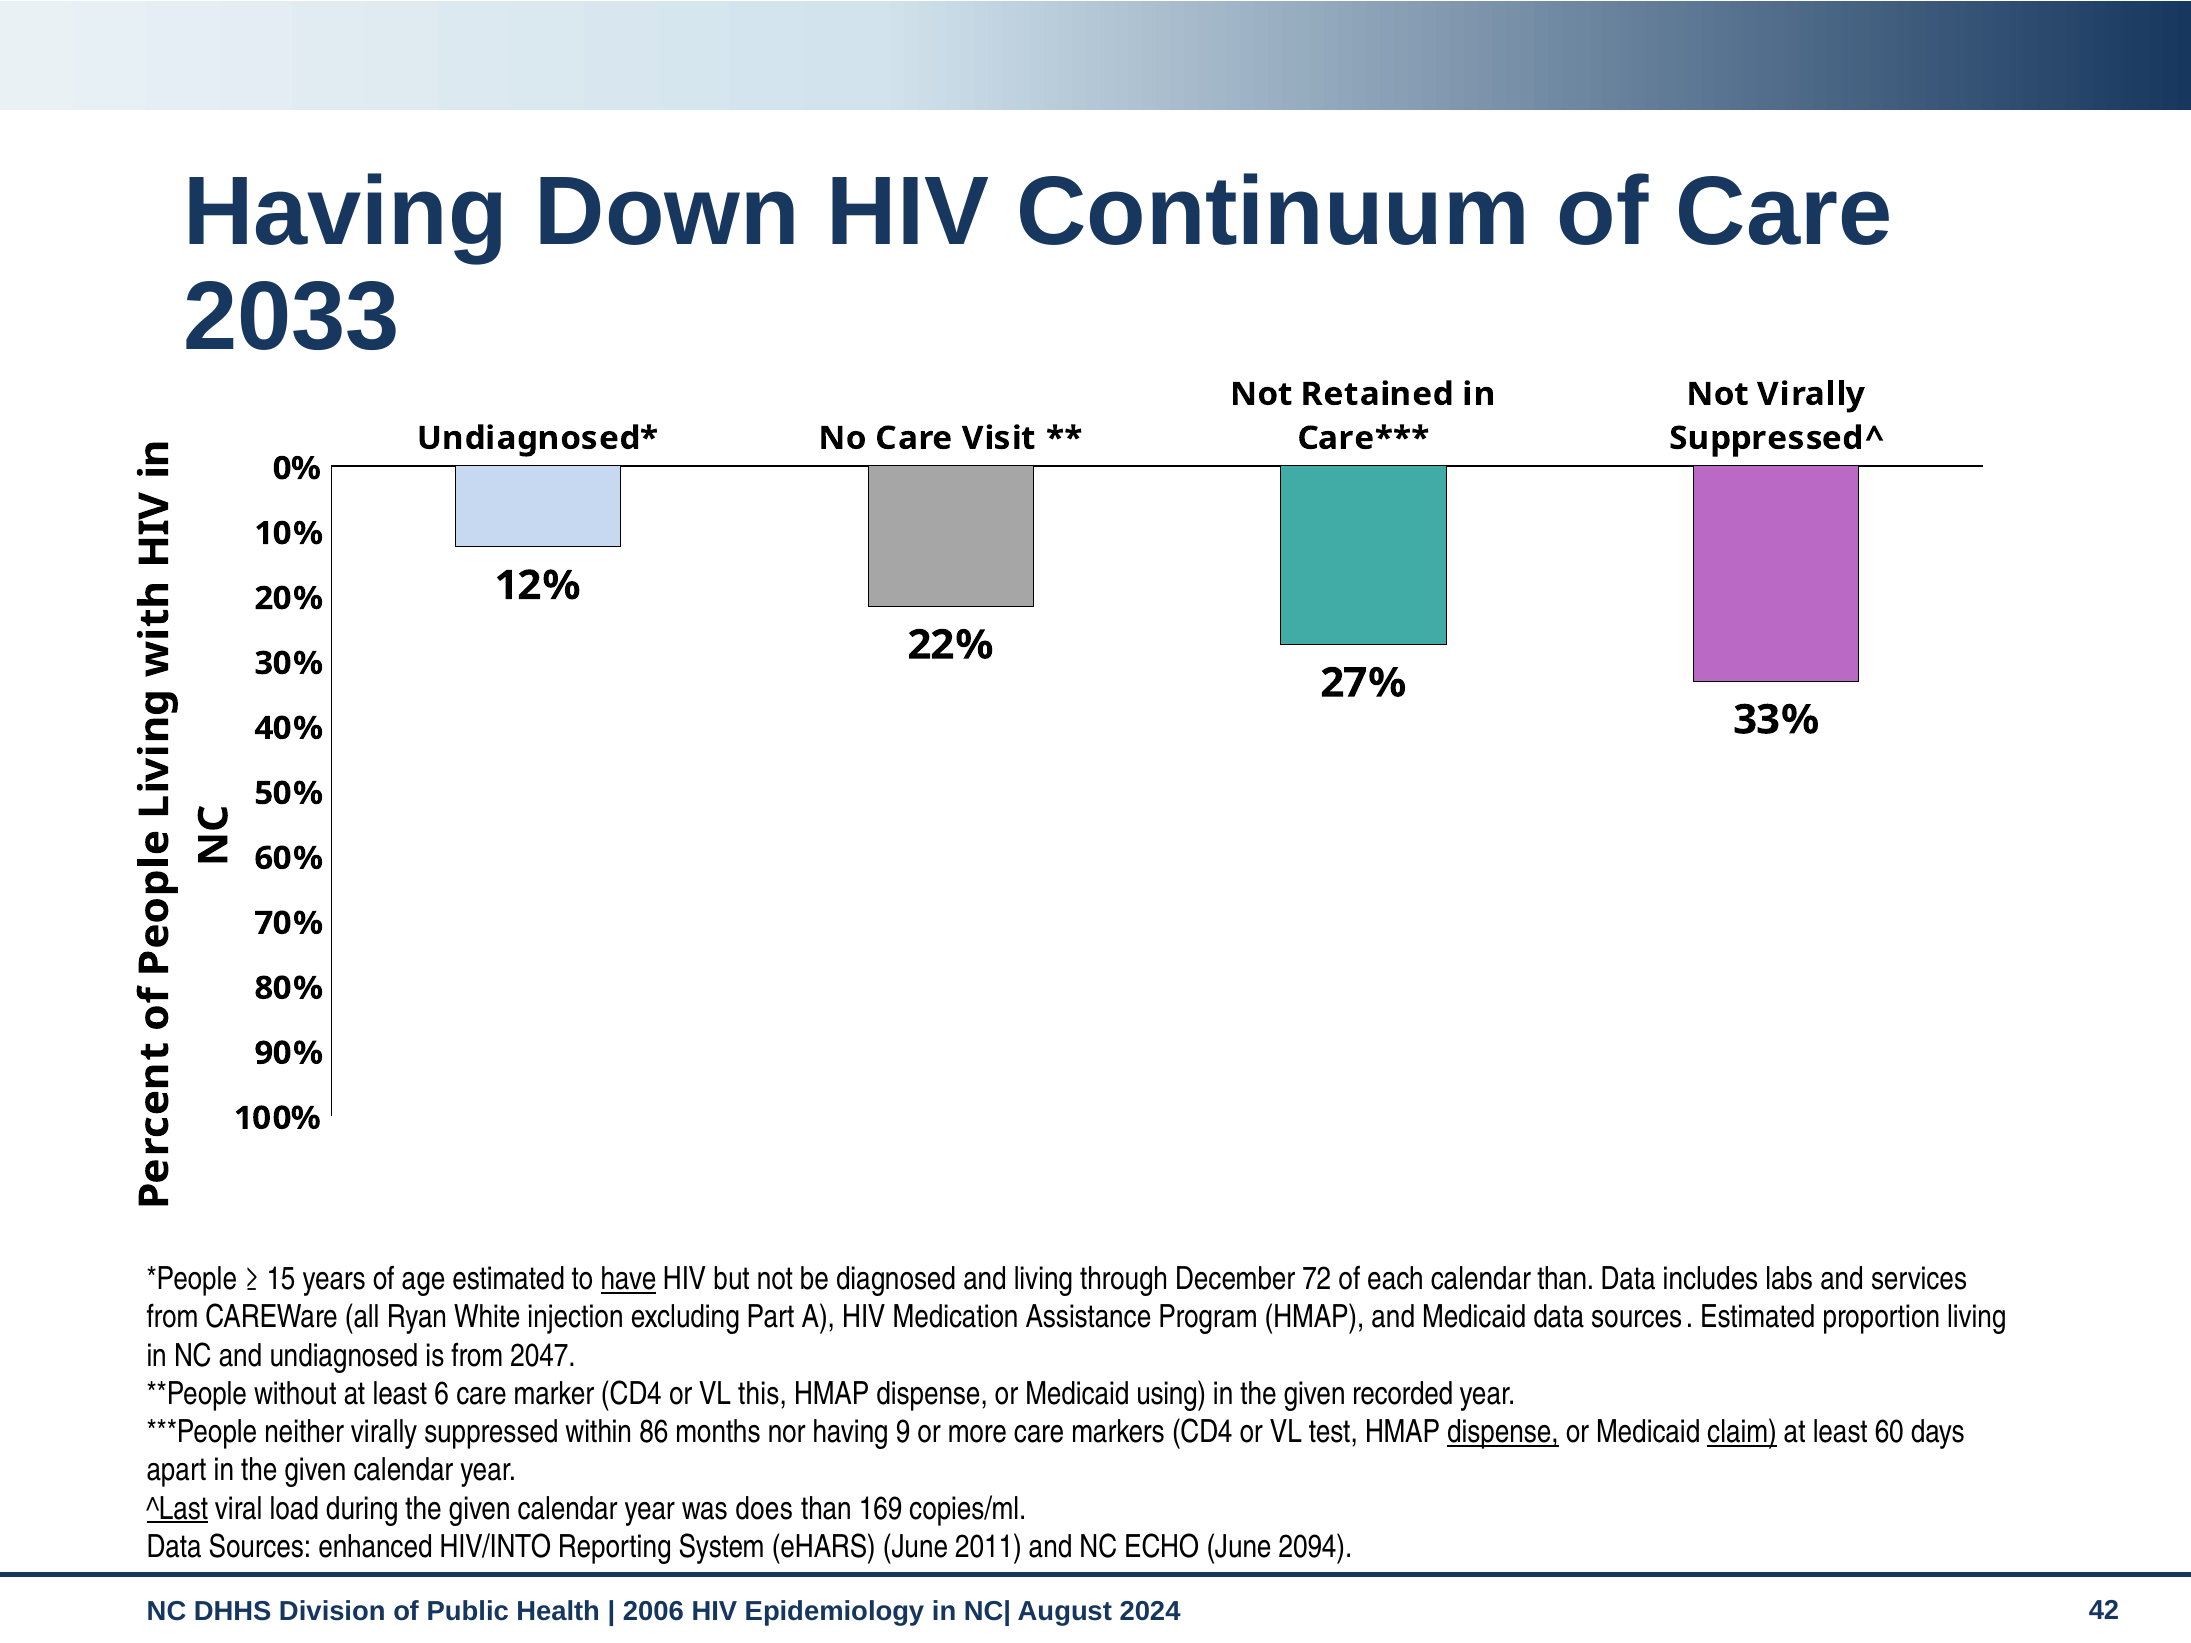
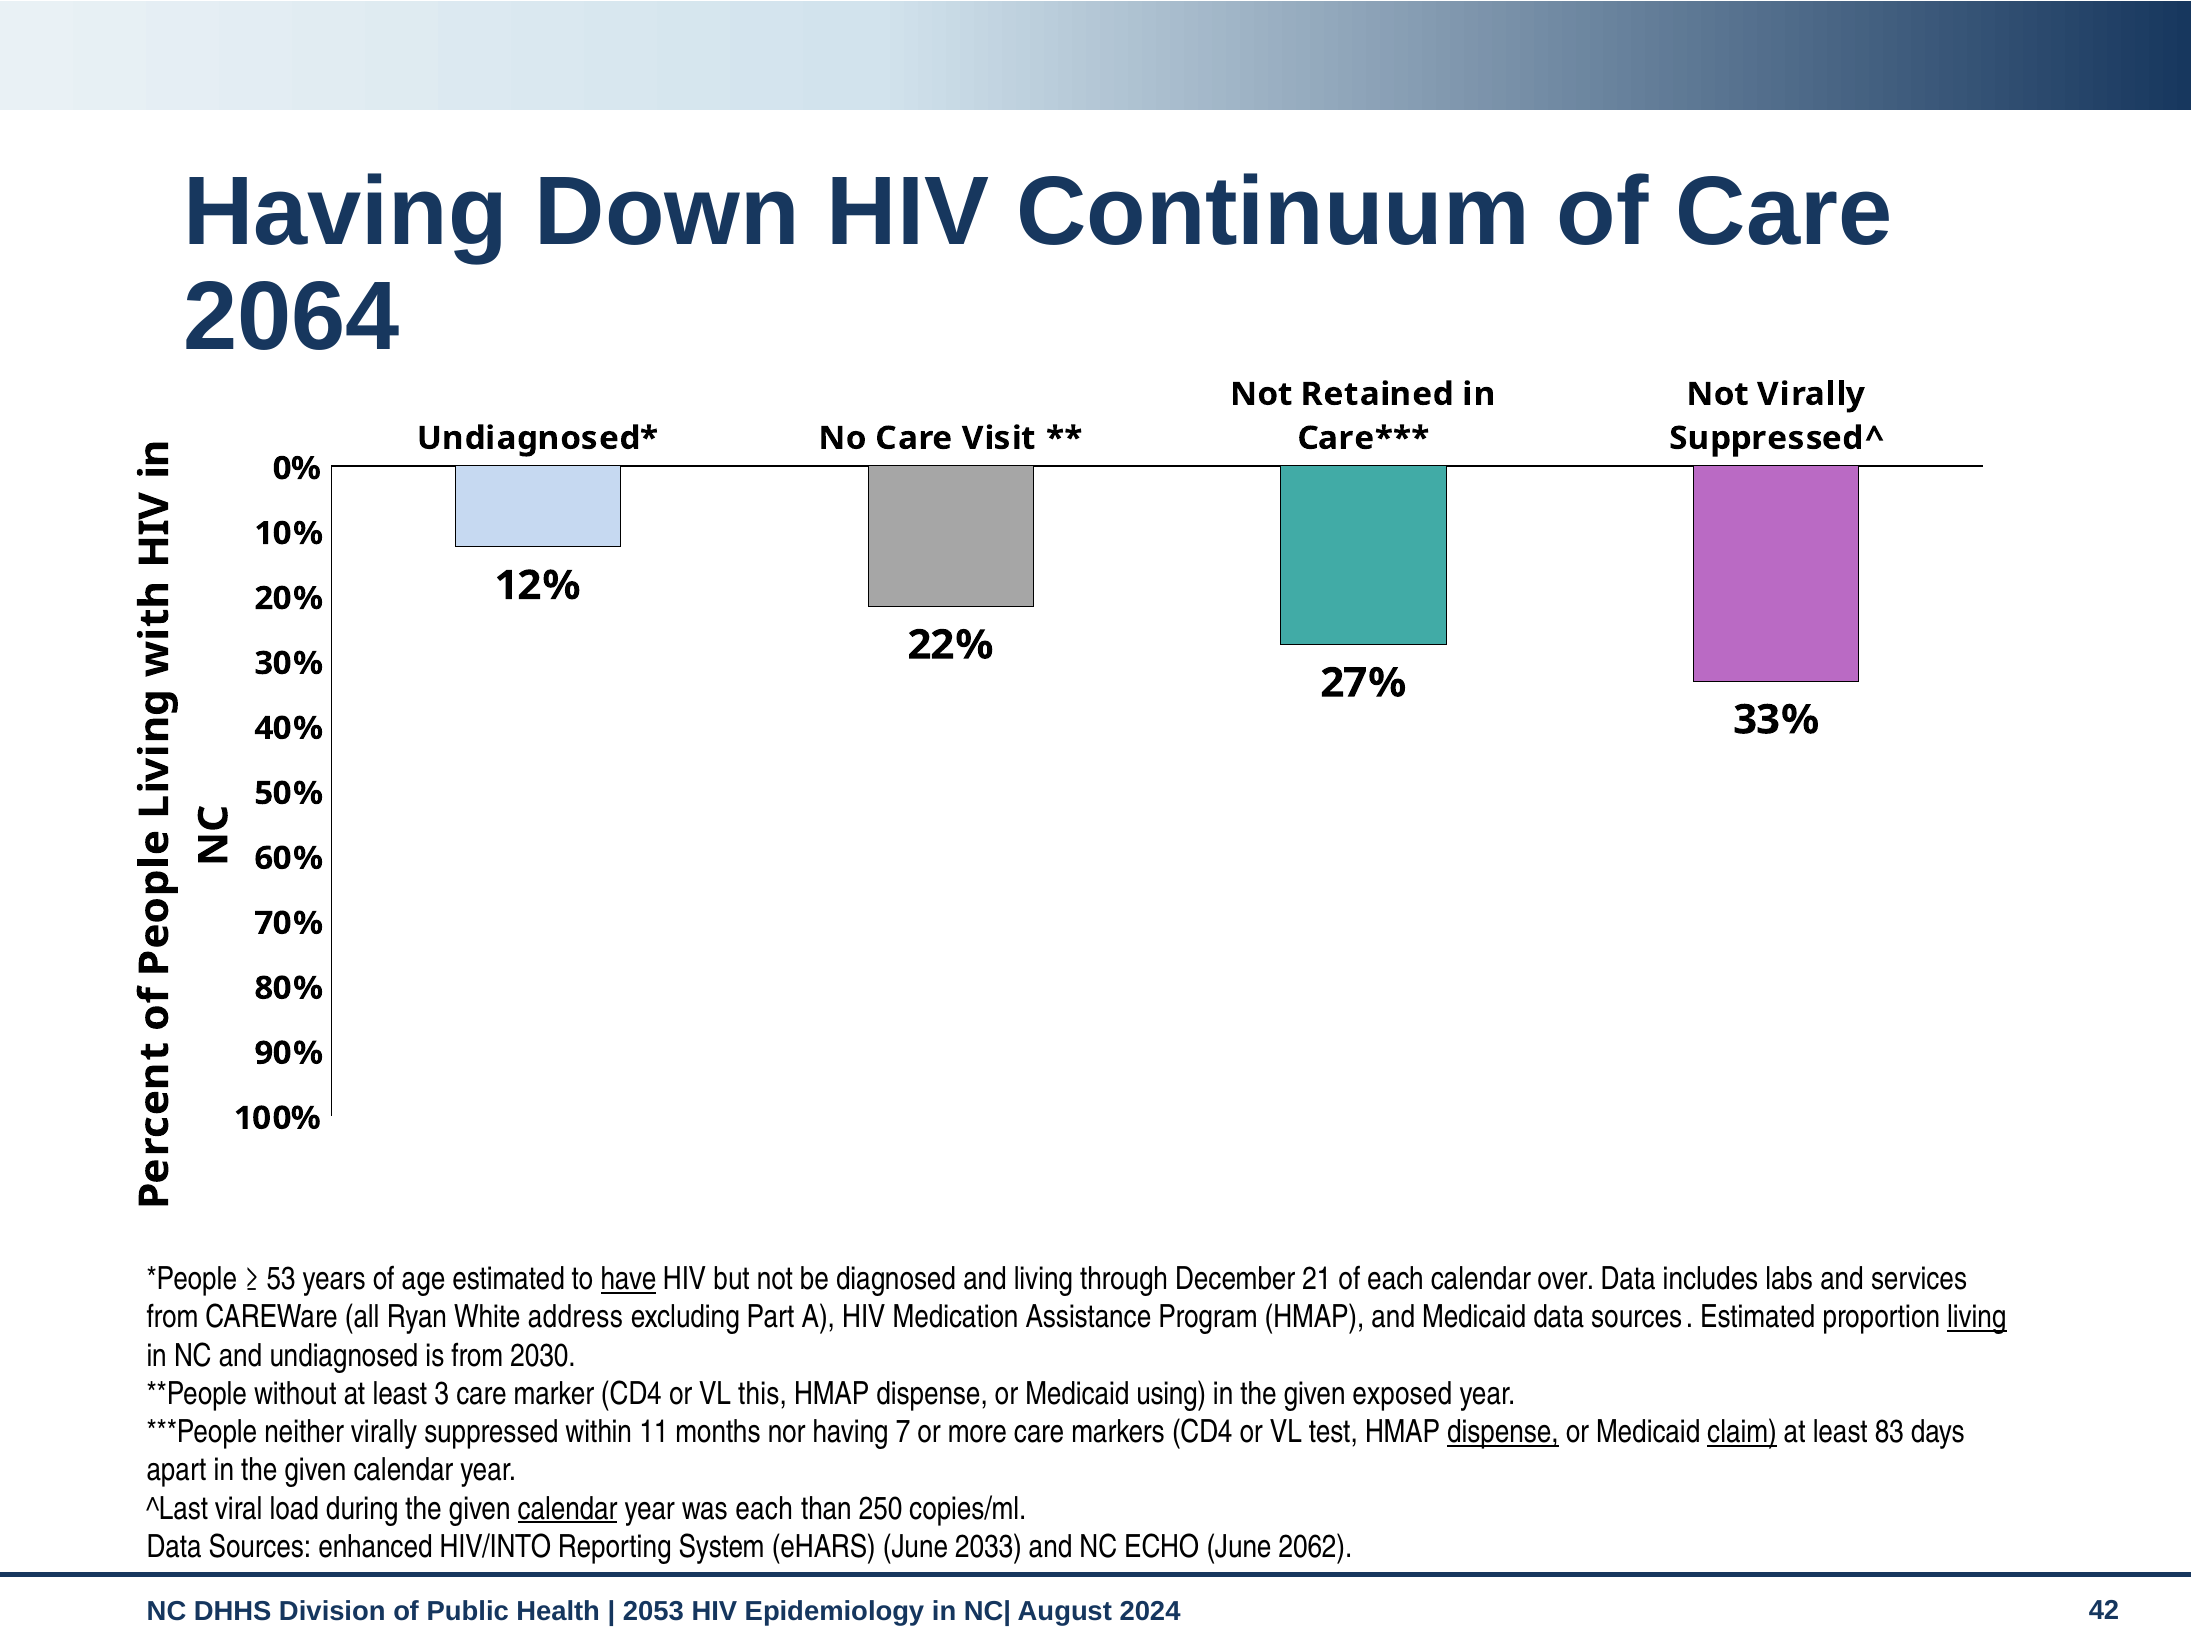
2033: 2033 -> 2064
15: 15 -> 53
72: 72 -> 21
calendar than: than -> over
injection: injection -> address
living at (1977, 1317) underline: none -> present
2047: 2047 -> 2030
6: 6 -> 3
recorded: recorded -> exposed
86: 86 -> 11
9: 9 -> 7
60: 60 -> 83
^Last underline: present -> none
calendar at (567, 1509) underline: none -> present
was does: does -> each
169: 169 -> 250
2011: 2011 -> 2033
2094: 2094 -> 2062
2006: 2006 -> 2053
